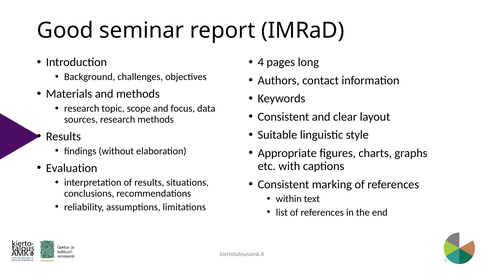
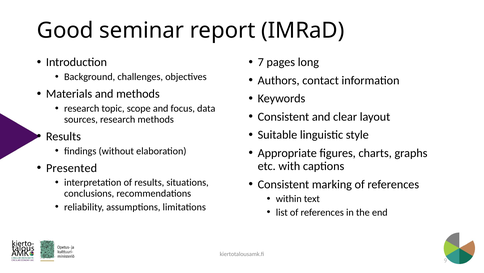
4: 4 -> 7
Evaluation: Evaluation -> Presented
